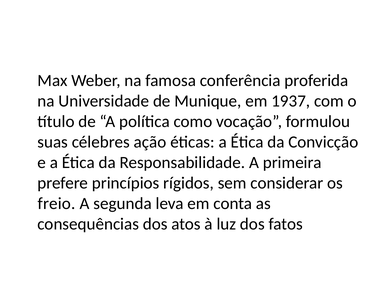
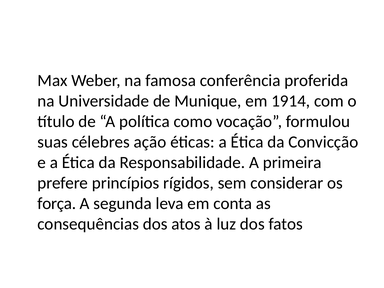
1937: 1937 -> 1914
freio: freio -> força
